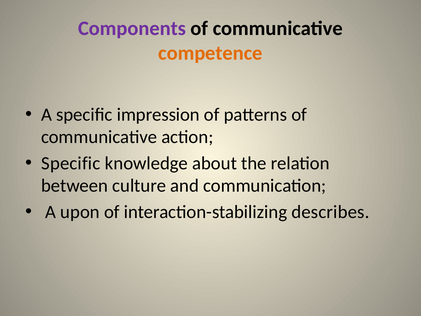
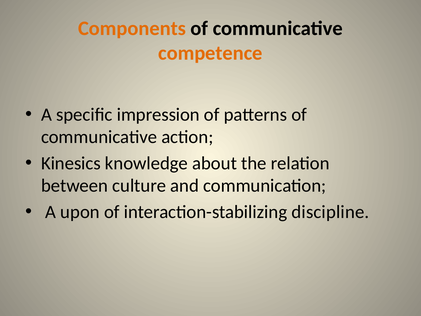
Components colour: purple -> orange
Specific at (71, 163): Specific -> Kinesics
describes: describes -> discipline
